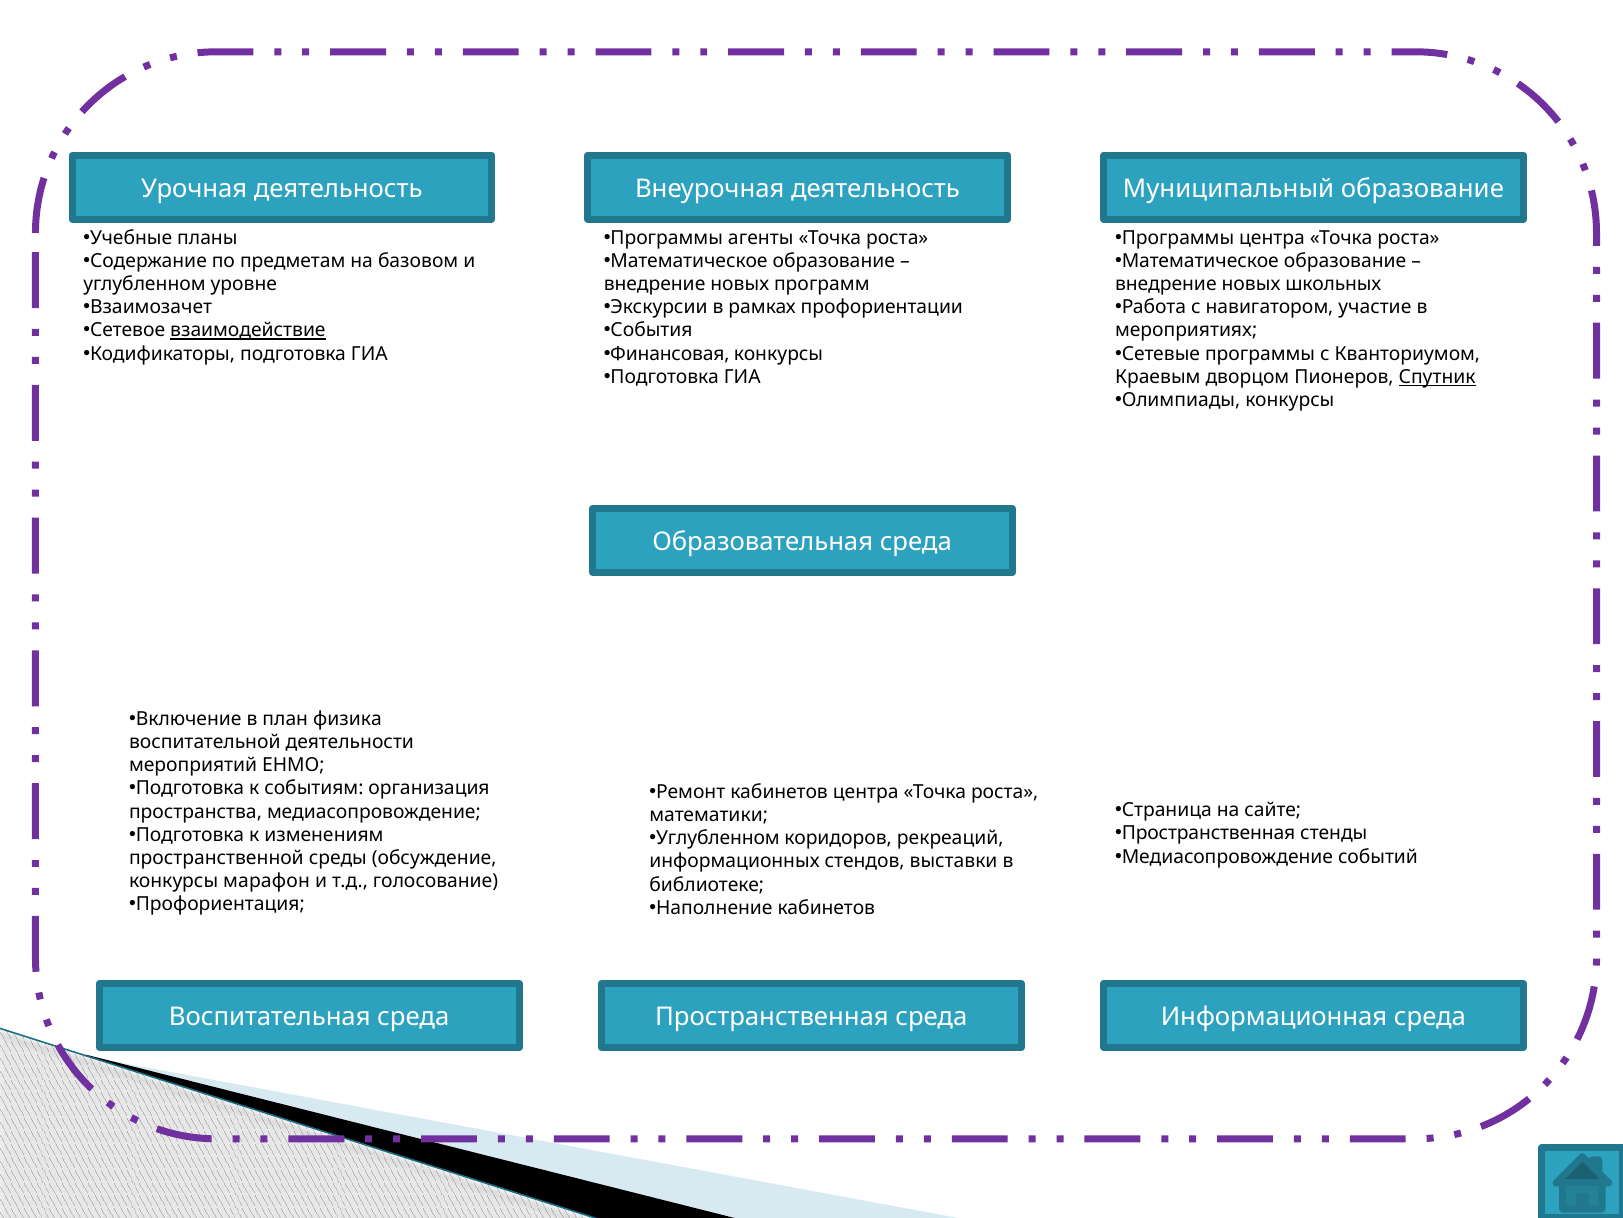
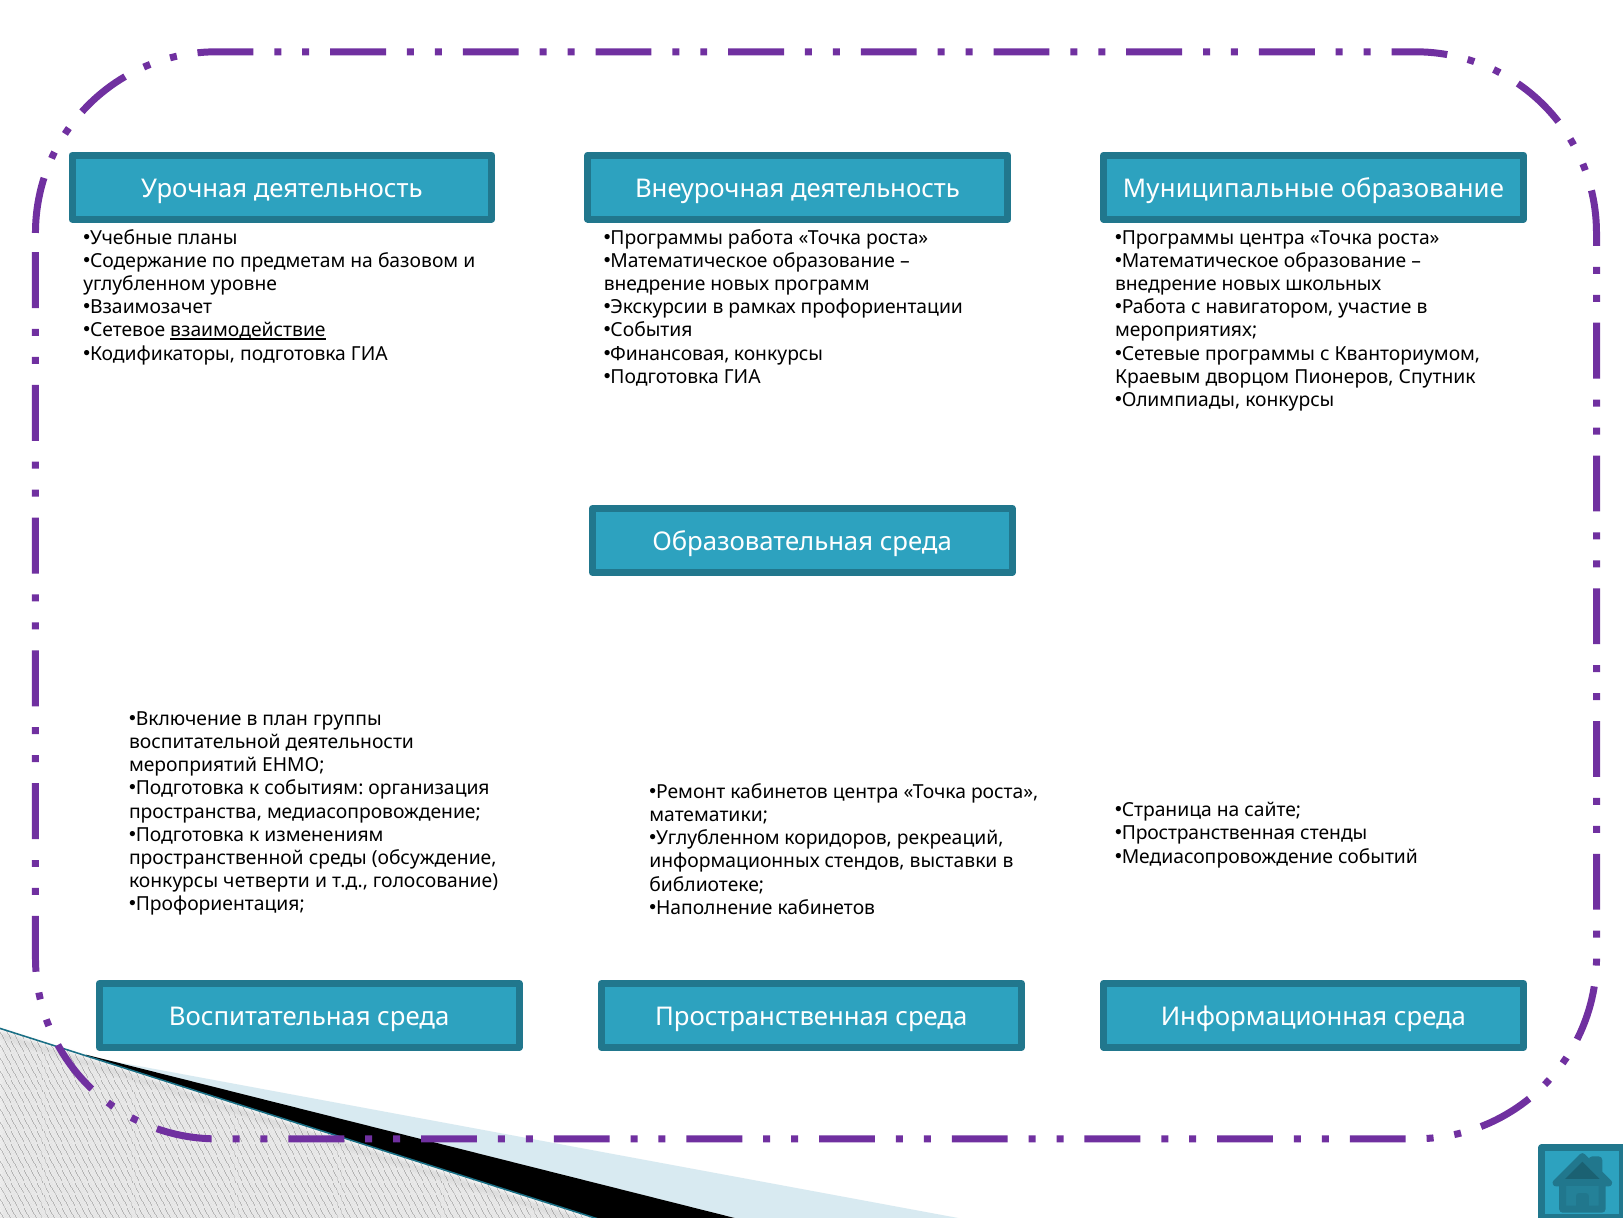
Муниципальный: Муниципальный -> Муниципальные
Программы агенты: агенты -> работа
Спутник underline: present -> none
физика: физика -> группы
марафон: марафон -> четверти
